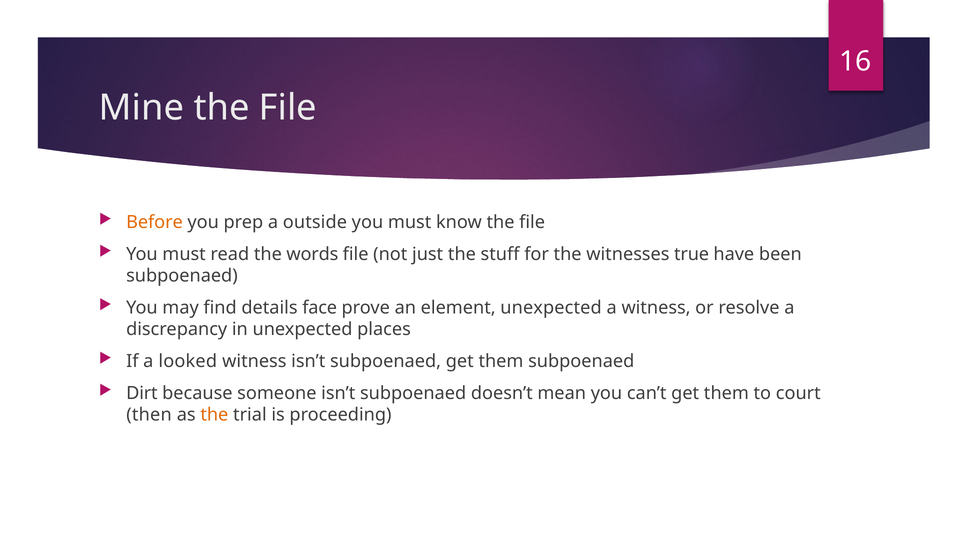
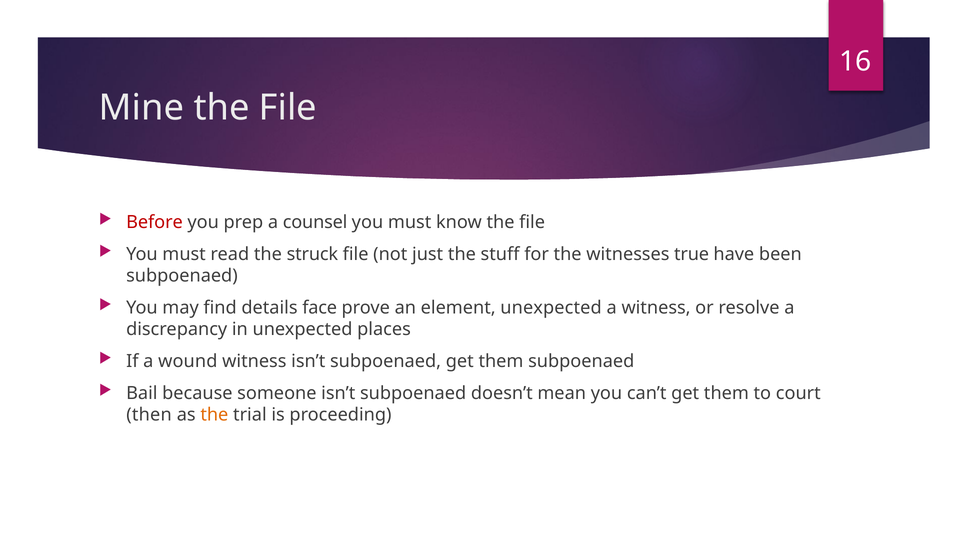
Before colour: orange -> red
outside: outside -> counsel
words: words -> struck
looked: looked -> wound
Dirt: Dirt -> Bail
